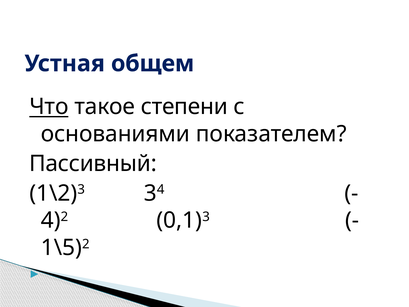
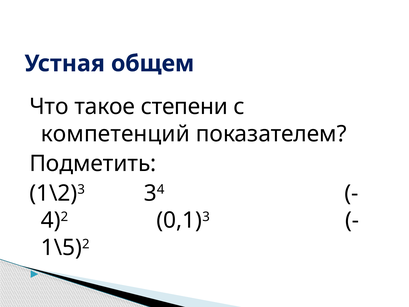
Что underline: present -> none
основаниями: основаниями -> компетенций
Пассивный: Пассивный -> Подметить
